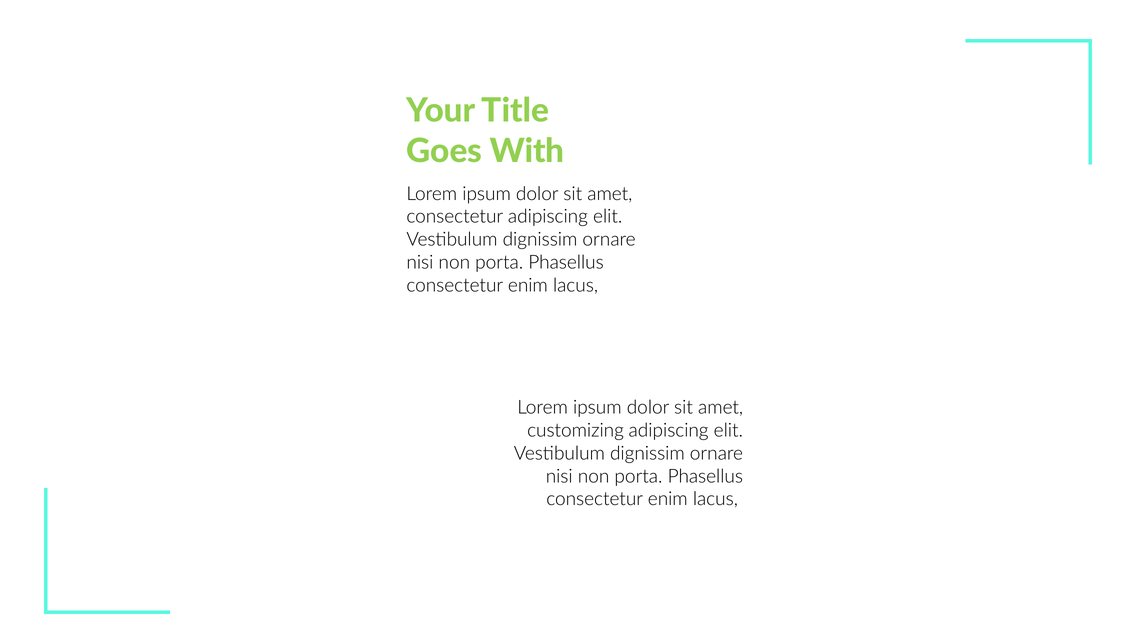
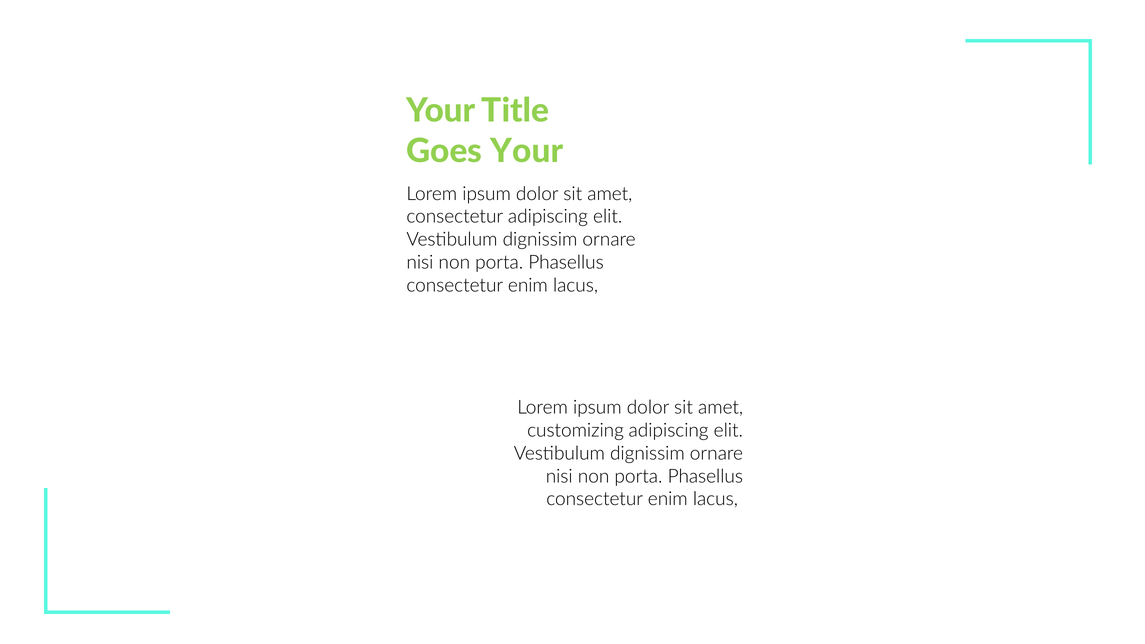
Goes With: With -> Your
